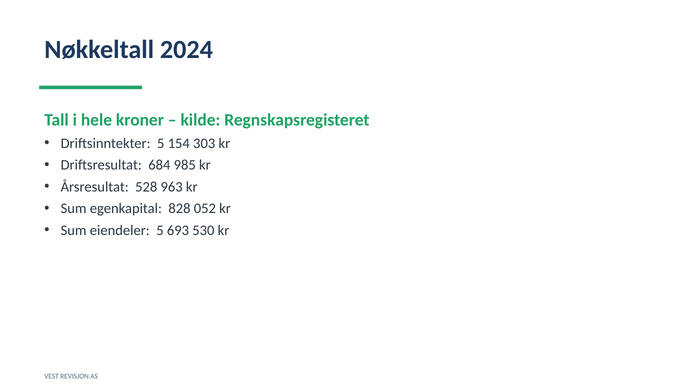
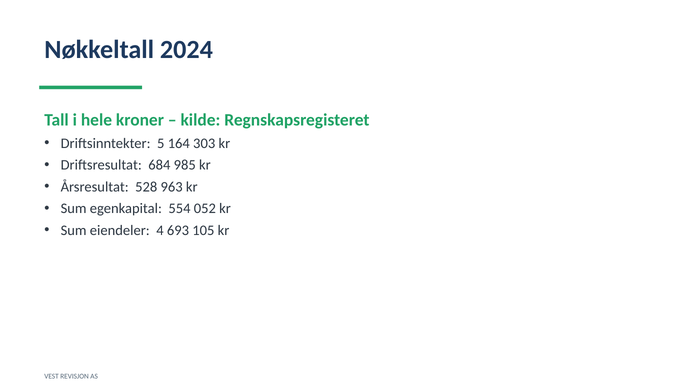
154: 154 -> 164
828: 828 -> 554
eiendeler 5: 5 -> 4
530: 530 -> 105
